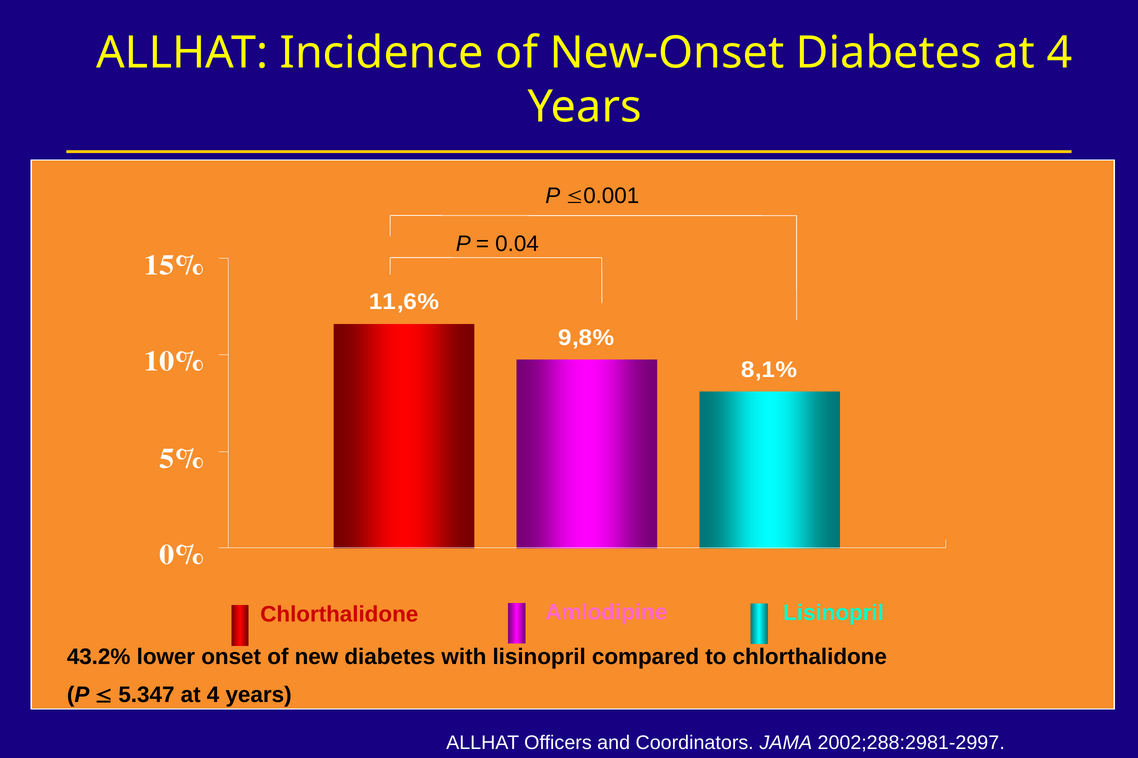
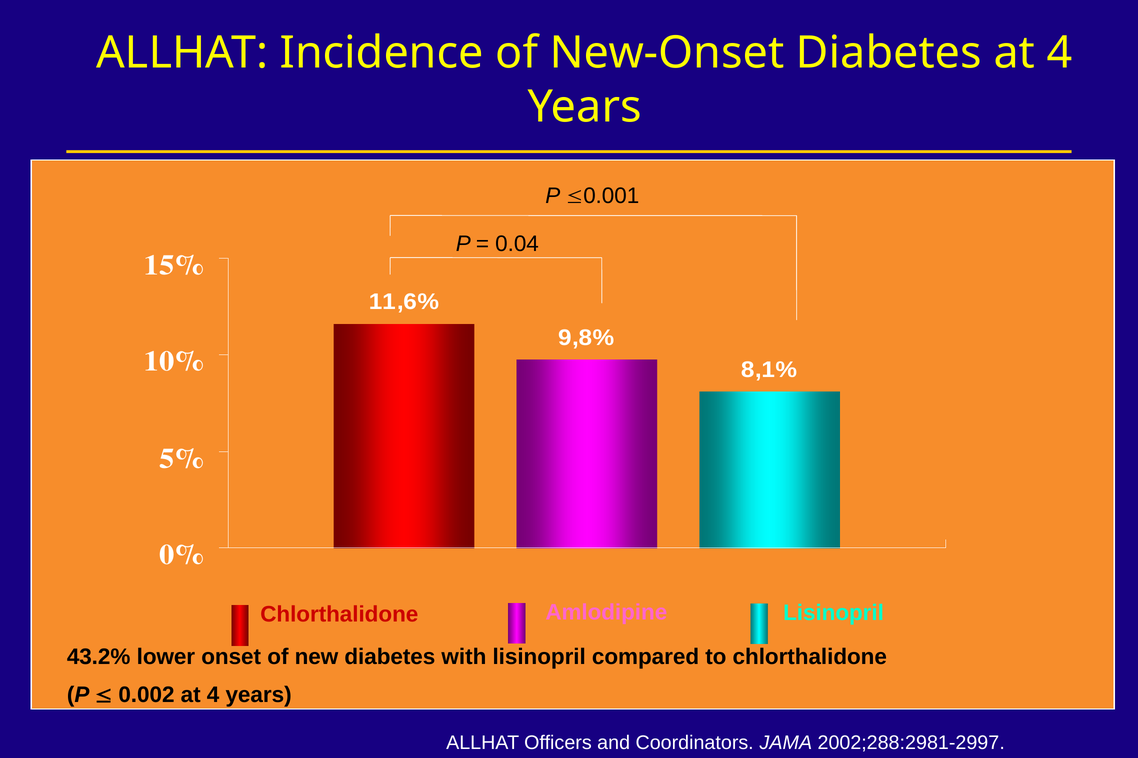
5.347: 5.347 -> 0.002
